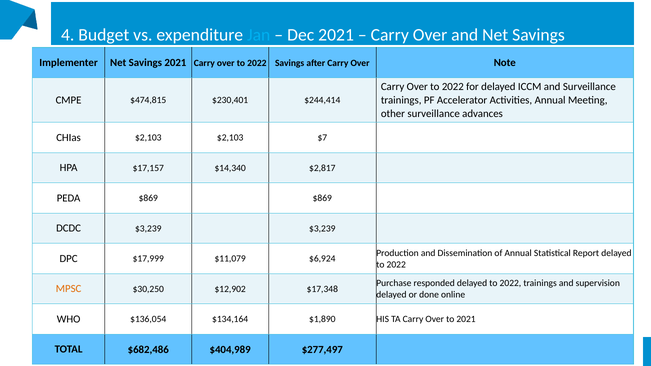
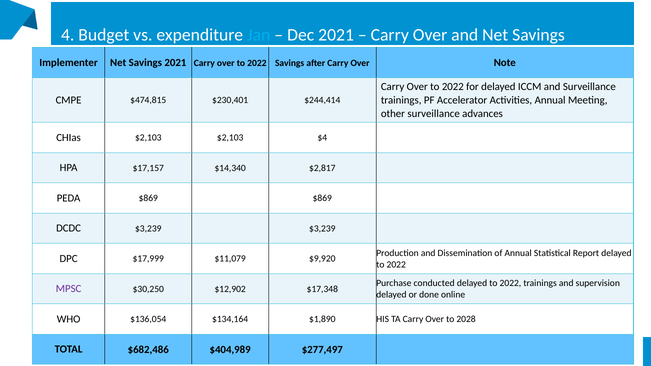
$7: $7 -> $4
$6,924: $6,924 -> $9,920
responded: responded -> conducted
MPSC colour: orange -> purple
to 2021: 2021 -> 2028
